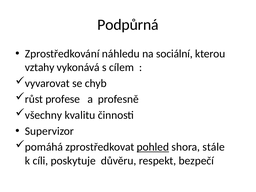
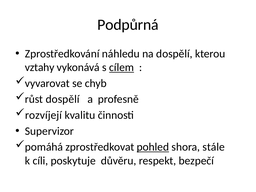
na sociální: sociální -> dospělí
cílem underline: none -> present
růst profese: profese -> dospělí
všechny: všechny -> rozvíjejí
